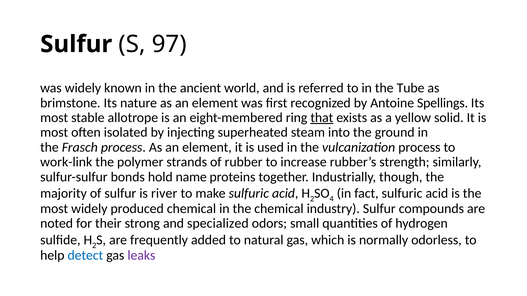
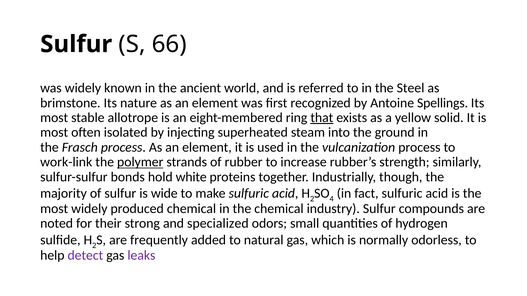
97: 97 -> 66
Tube: Tube -> Steel
polymer underline: none -> present
name: name -> white
river: river -> wide
detect colour: blue -> purple
